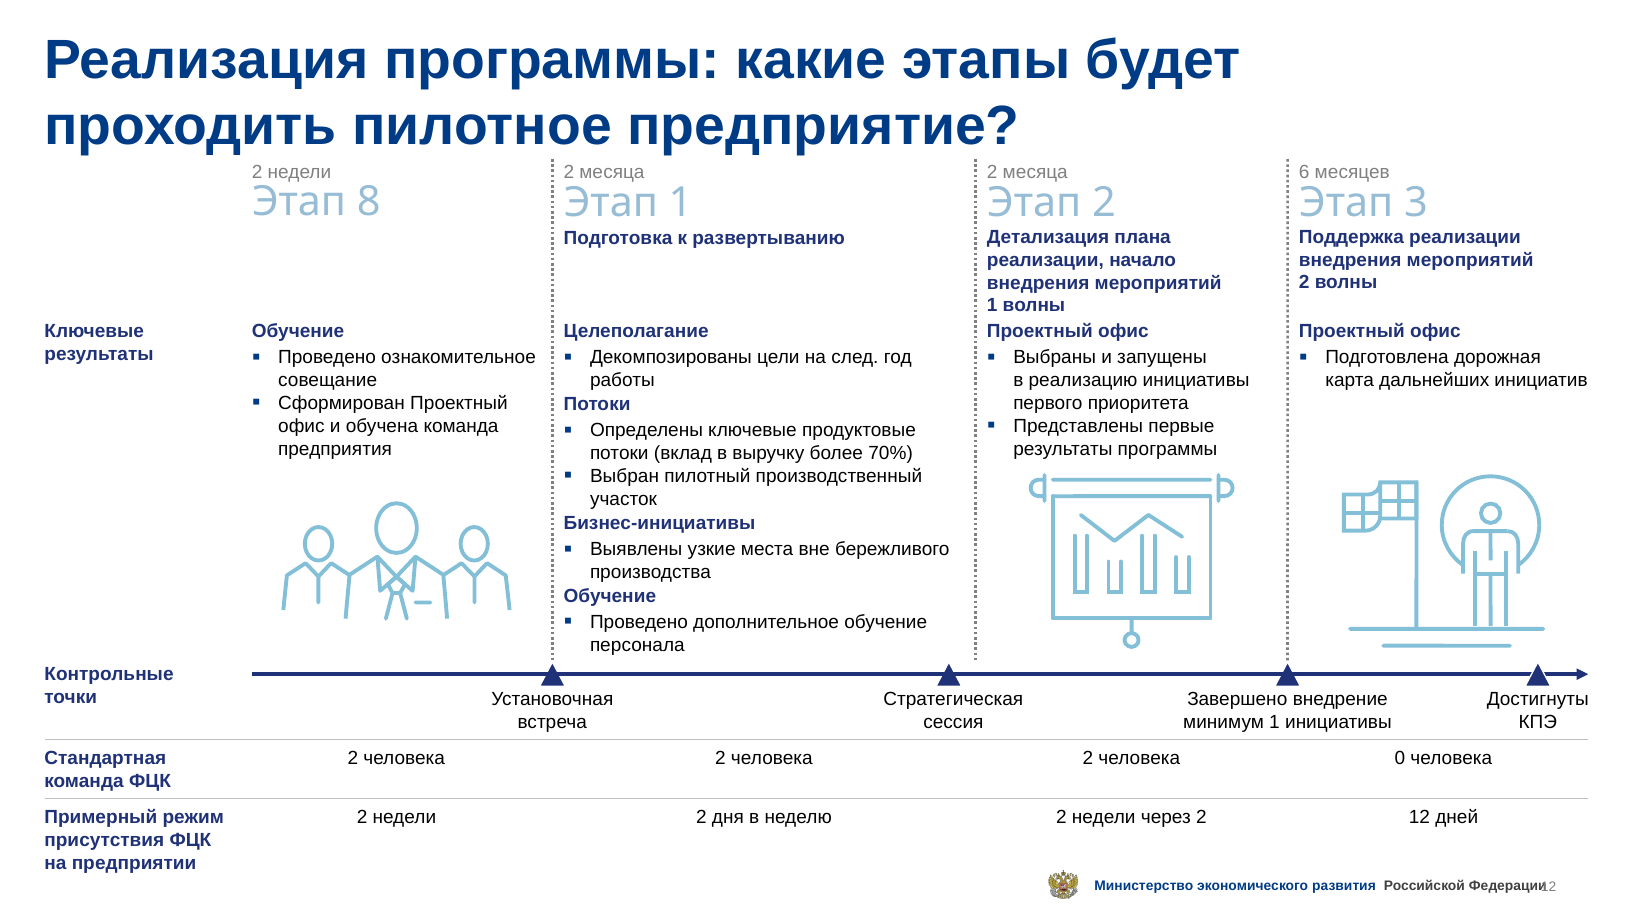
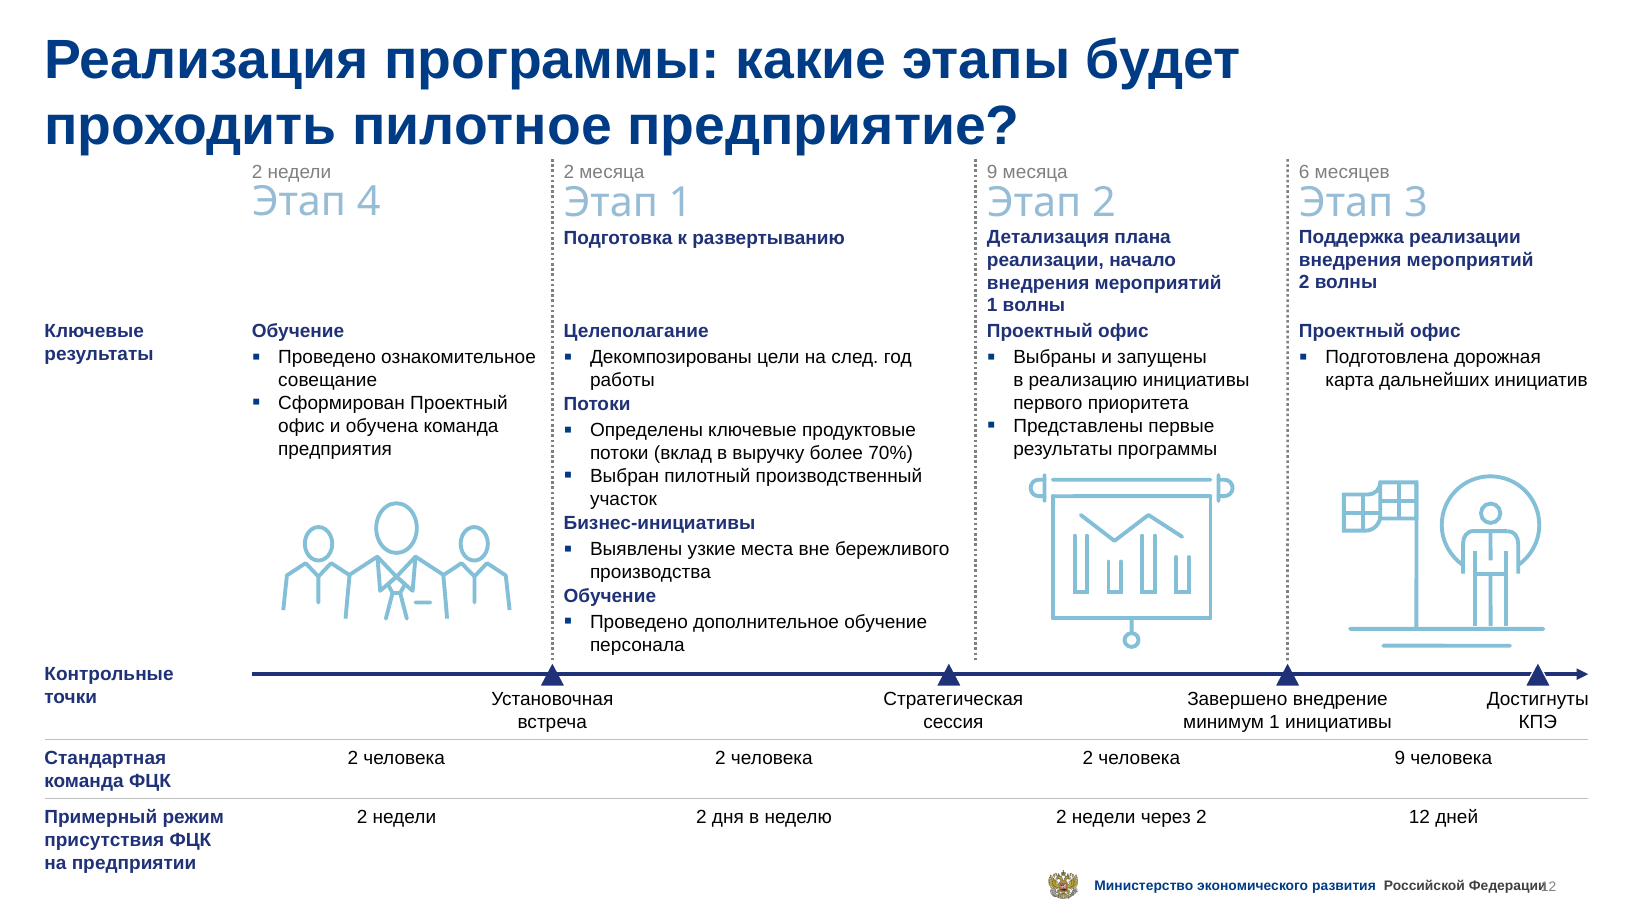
месяца 2: 2 -> 9
8: 8 -> 4
человека 0: 0 -> 9
